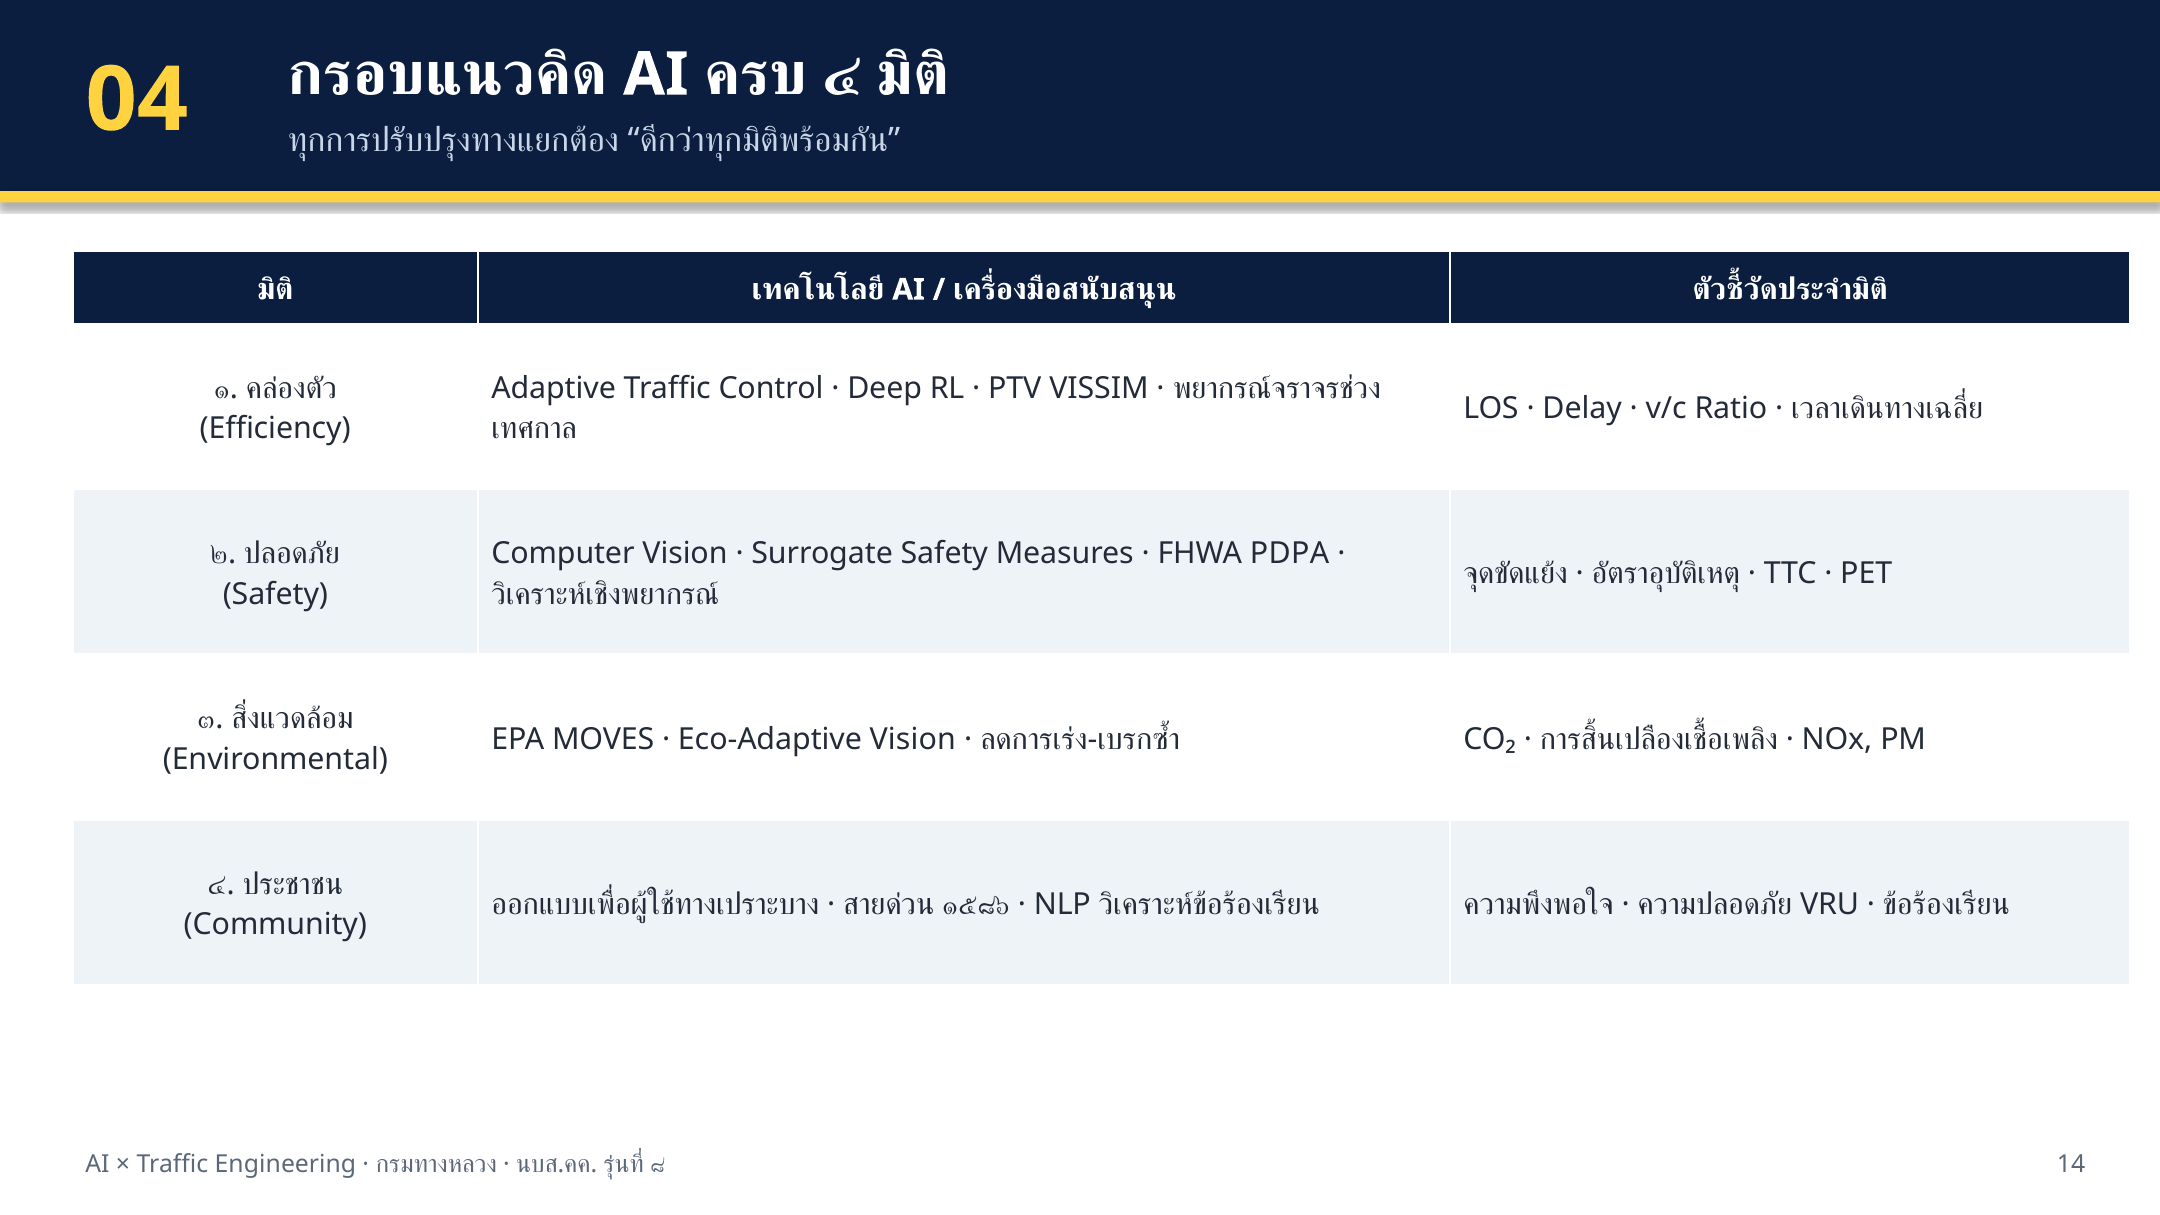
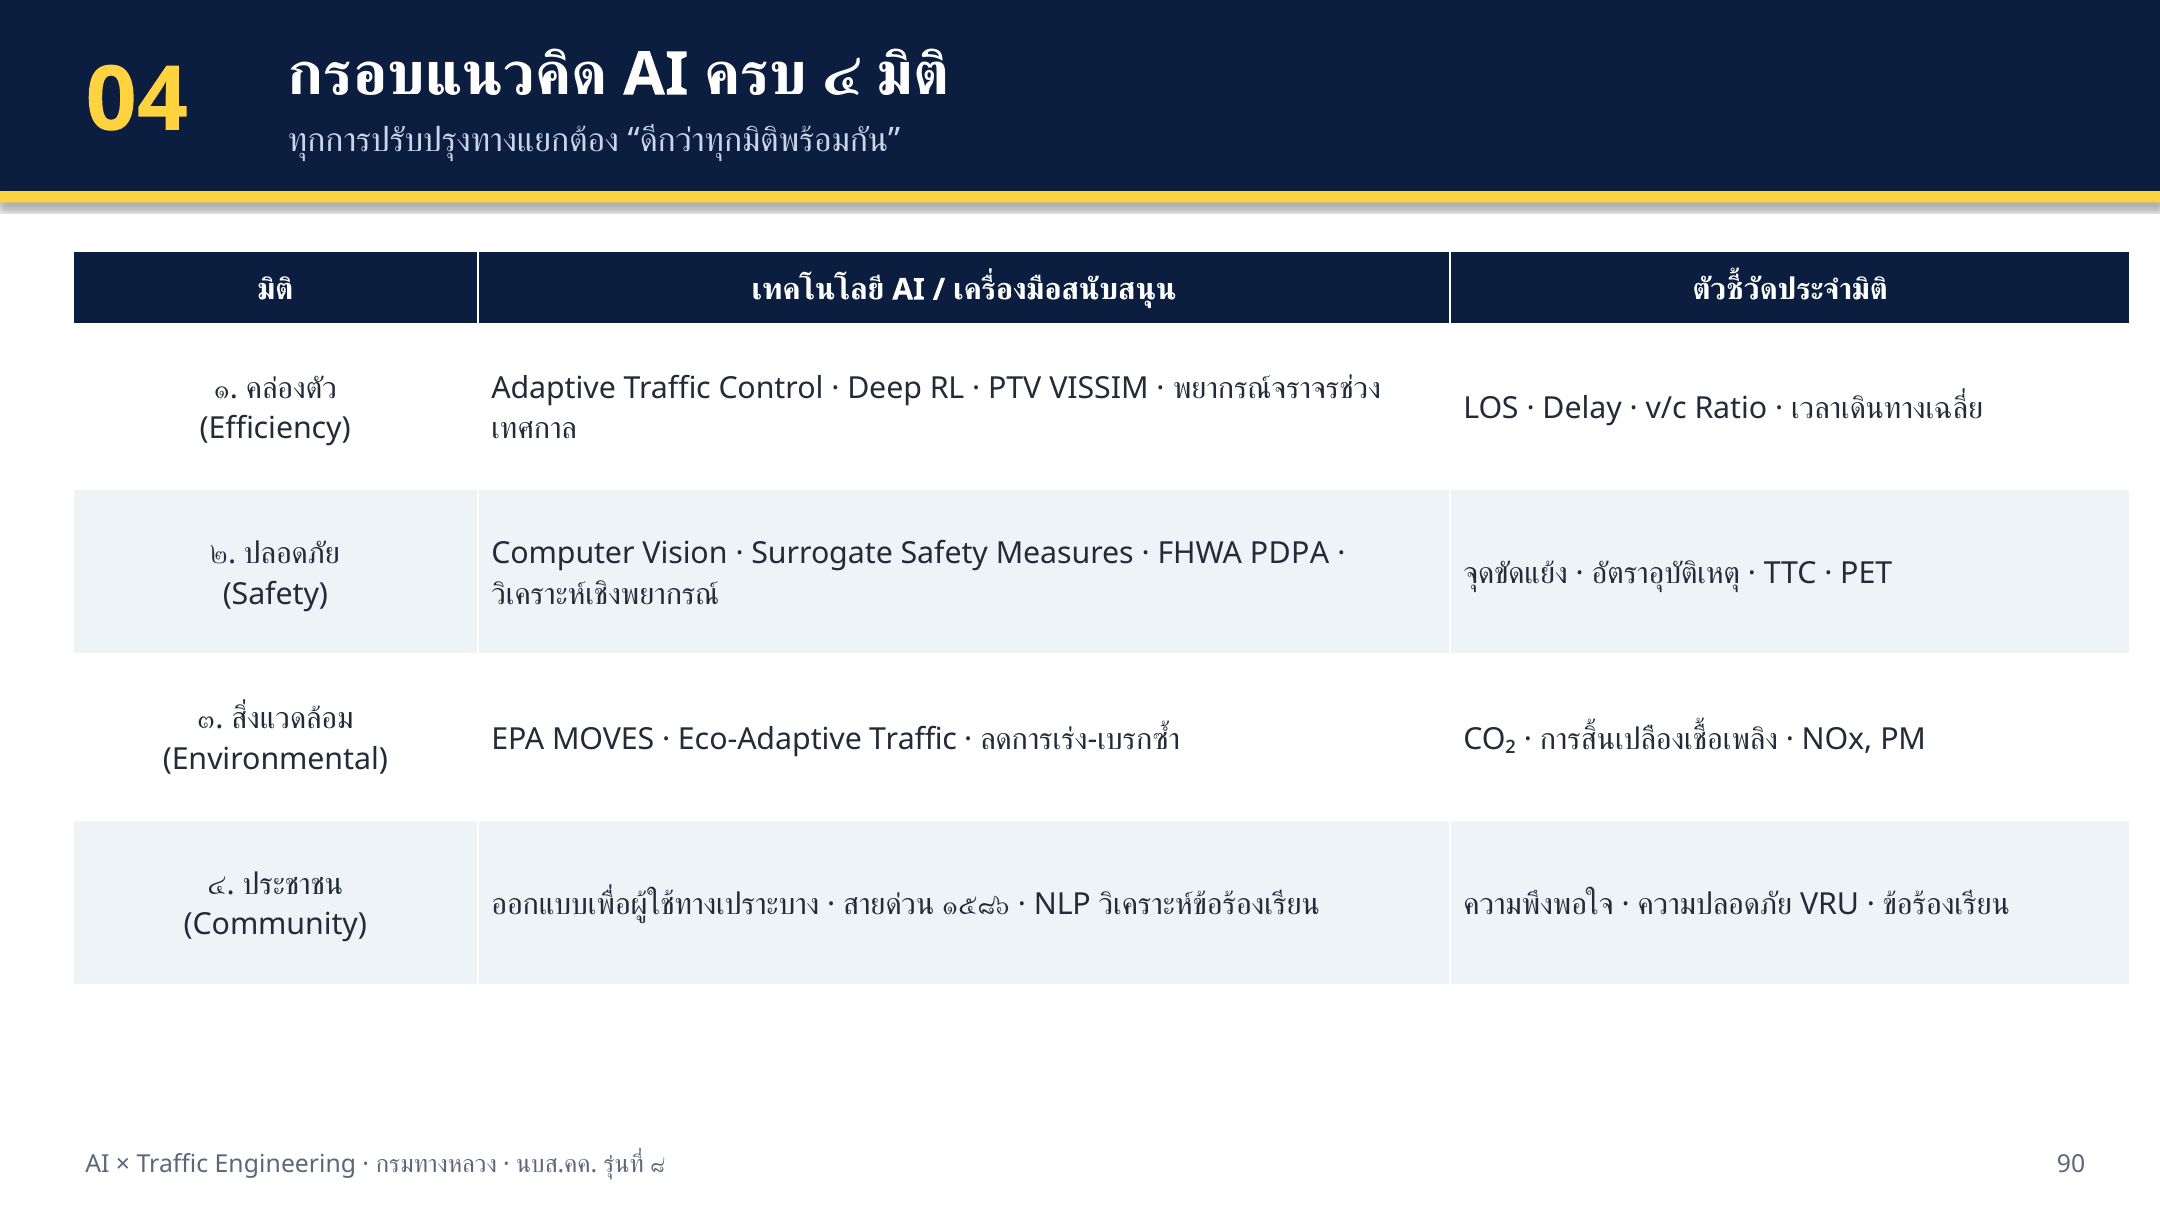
Eco-Adaptive Vision: Vision -> Traffic
14: 14 -> 90
